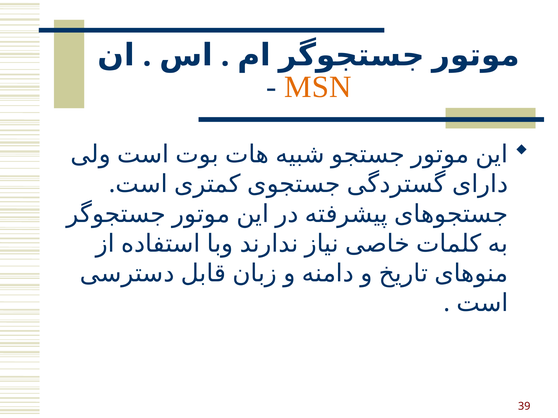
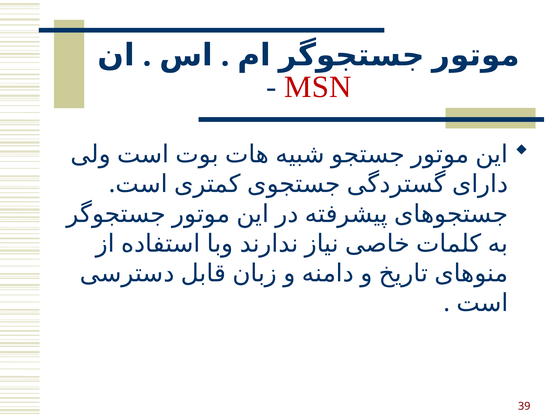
MSN colour: orange -> red
